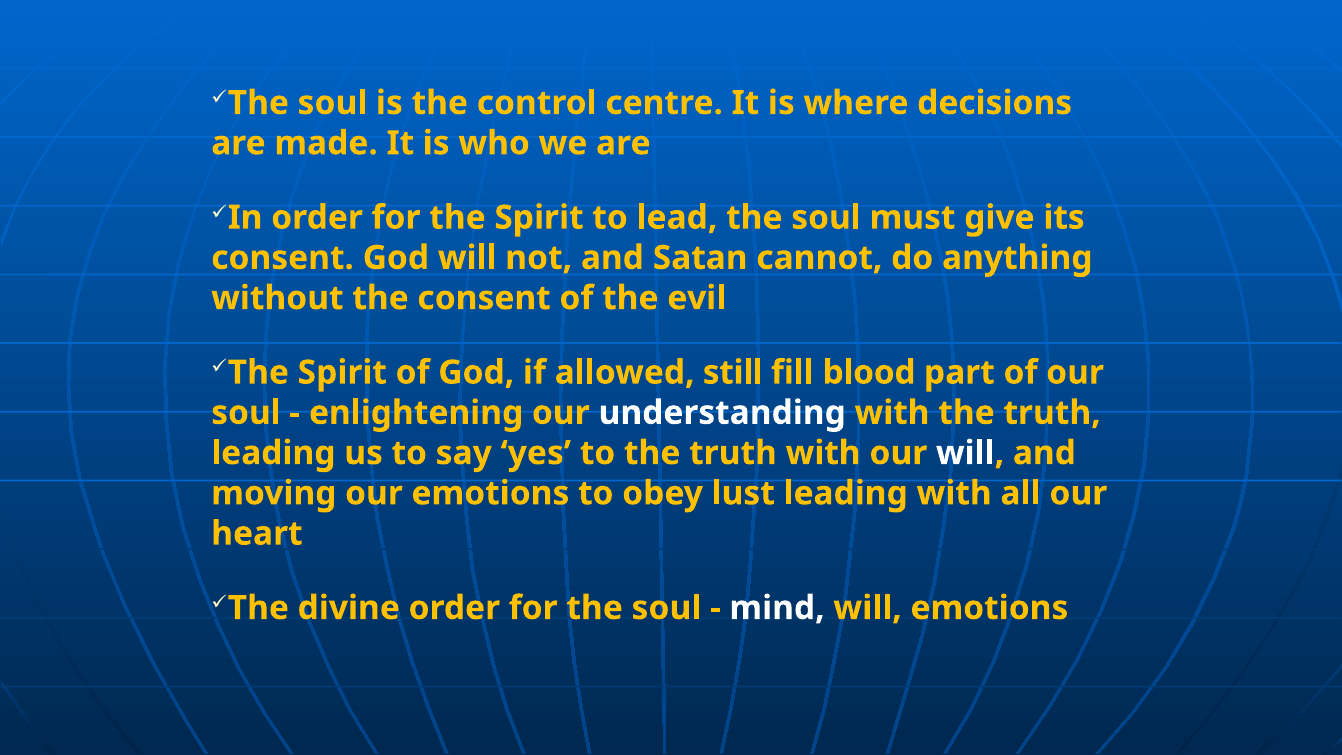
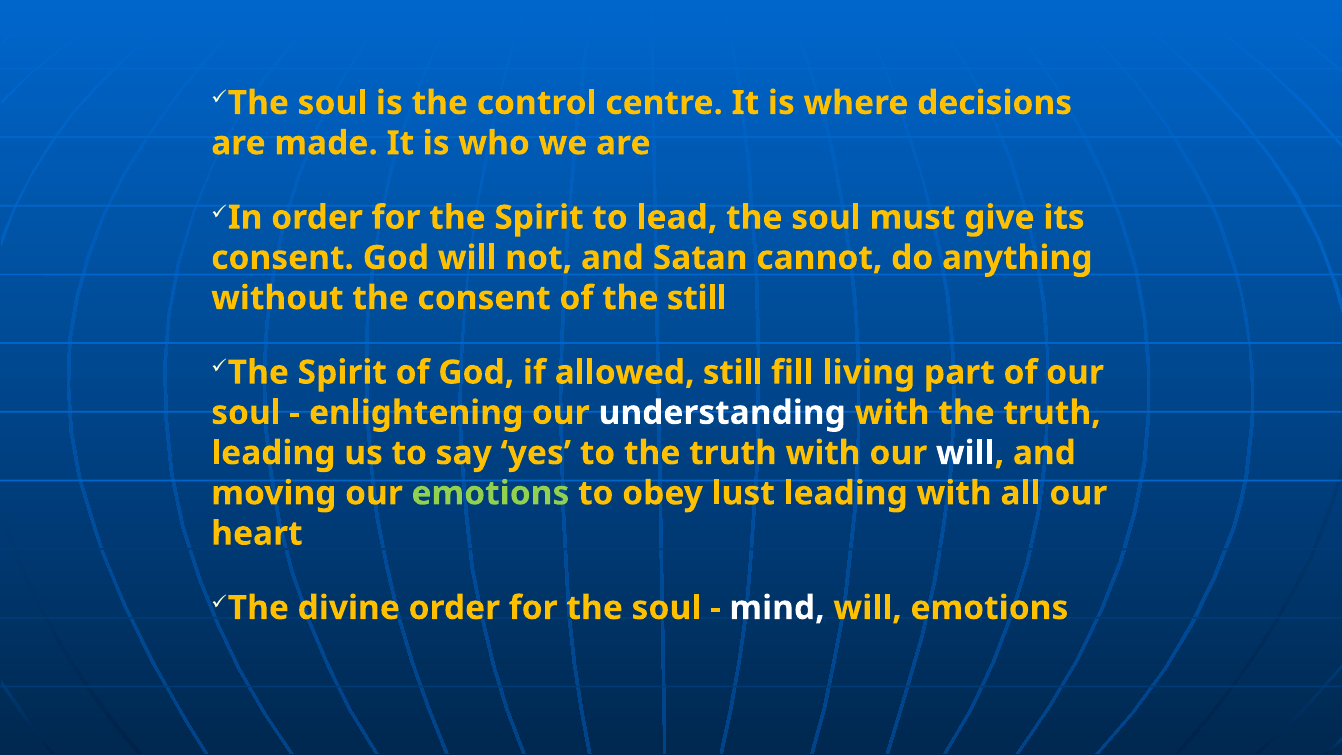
the evil: evil -> still
blood: blood -> living
emotions at (490, 493) colour: yellow -> light green
